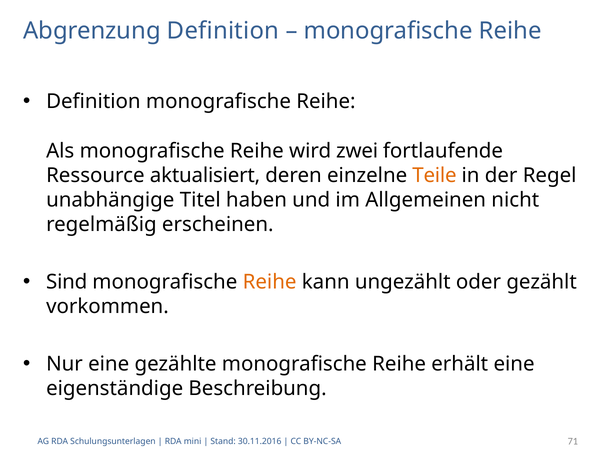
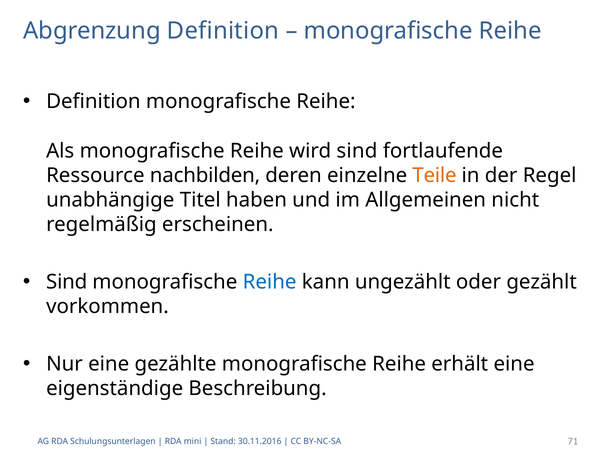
wird zwei: zwei -> sind
aktualisiert: aktualisiert -> nachbilden
Reihe at (270, 282) colour: orange -> blue
